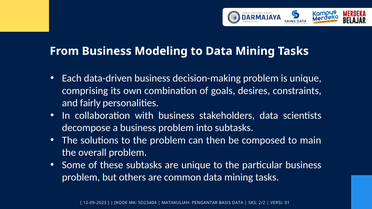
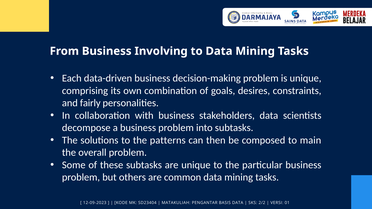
Modeling: Modeling -> Involving
the problem: problem -> patterns
